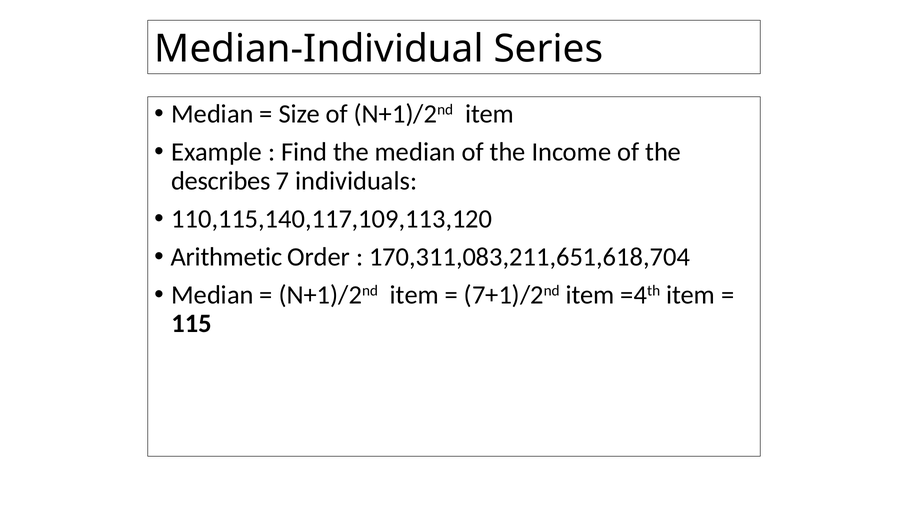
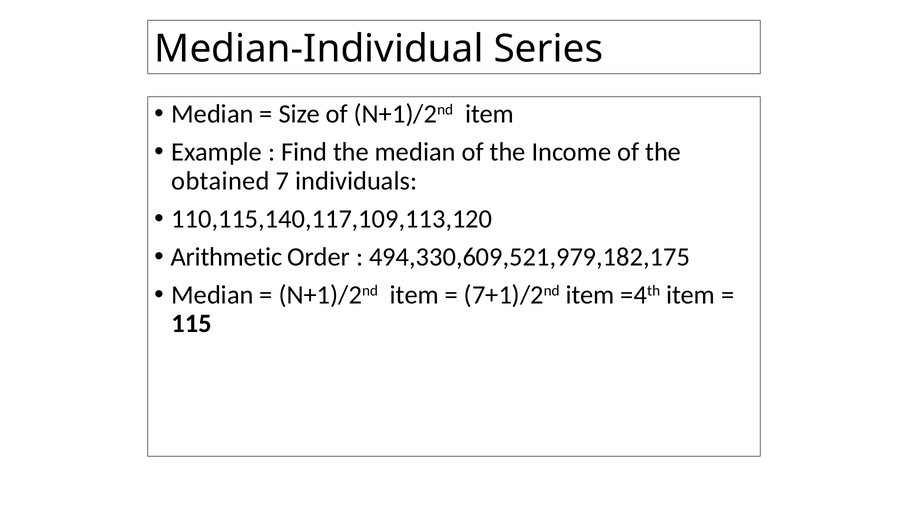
describes: describes -> obtained
170,311,083,211,651,618,704: 170,311,083,211,651,618,704 -> 494,330,609,521,979,182,175
